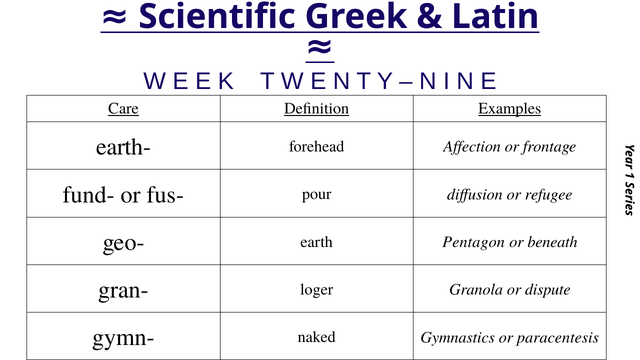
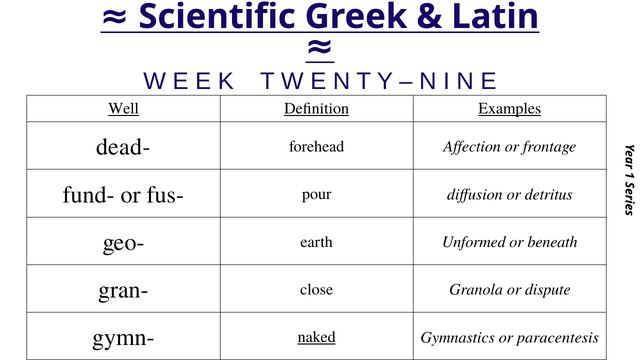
Care: Care -> Well
earth-: earth- -> dead-
refugee: refugee -> detritus
Pentagon: Pentagon -> Unformed
loger: loger -> close
naked underline: none -> present
